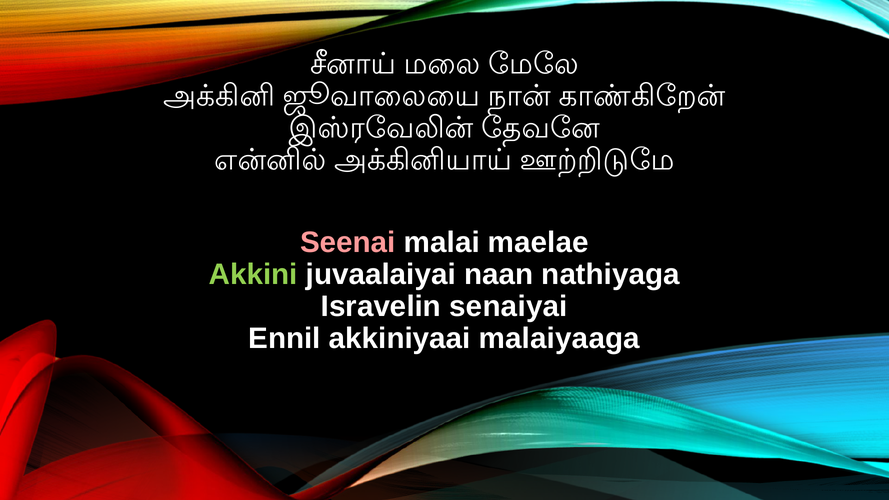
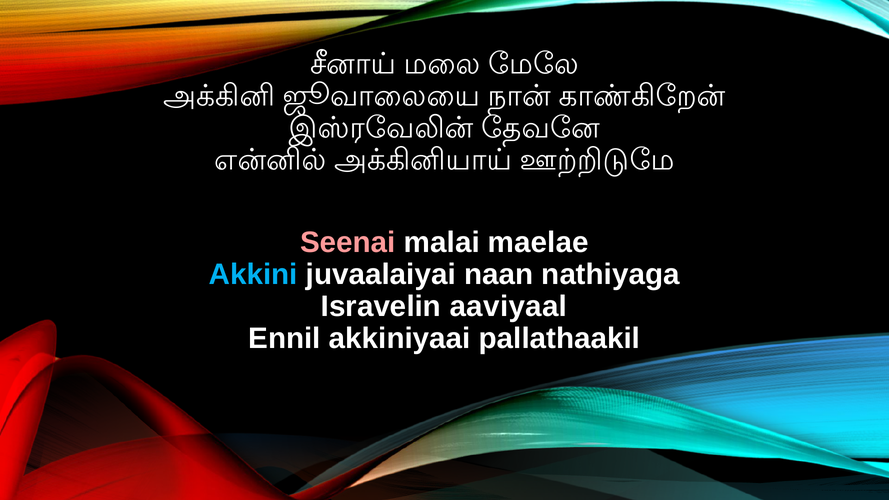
Akkini colour: light green -> light blue
senaiyai: senaiyai -> aaviyaal
malaiyaaga: malaiyaaga -> pallathaakil
